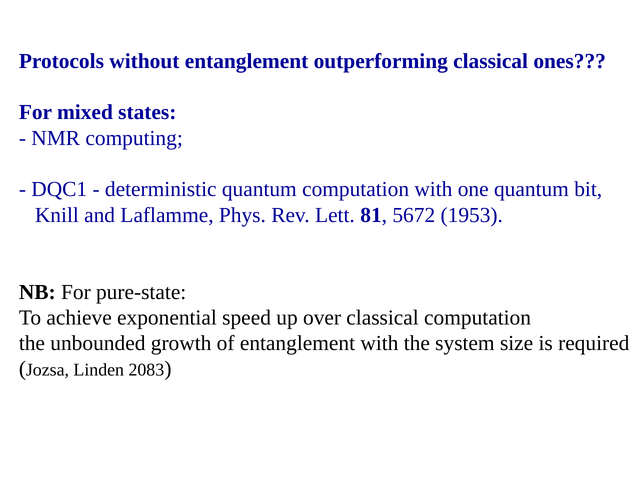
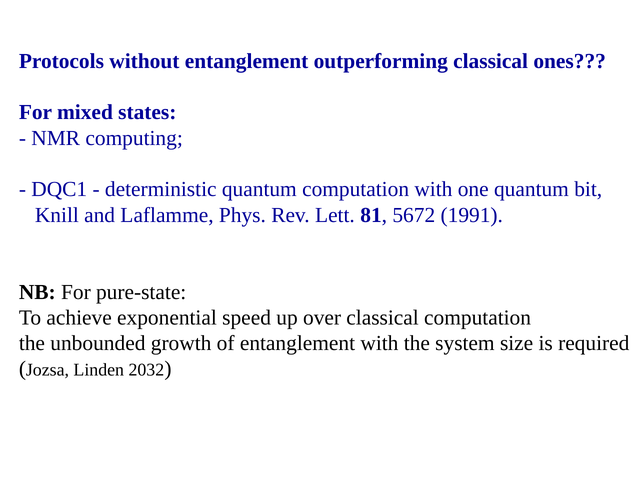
1953: 1953 -> 1991
2083: 2083 -> 2032
